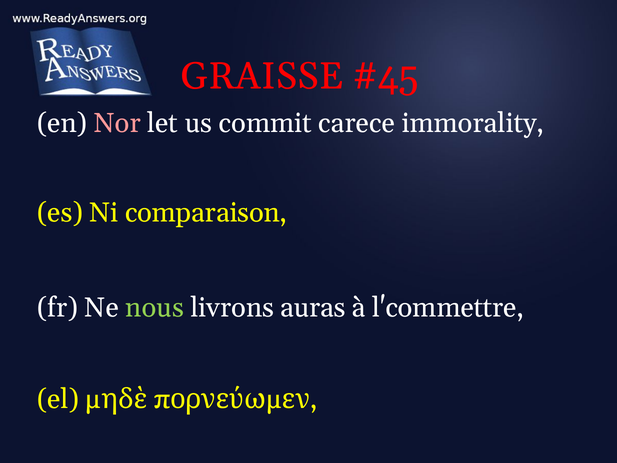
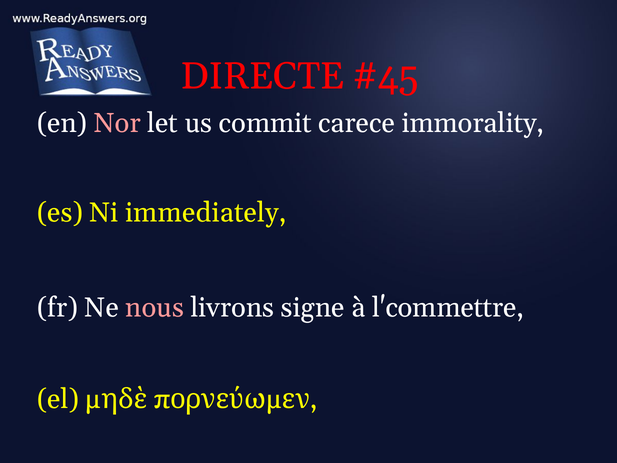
GRAISSE: GRAISSE -> DIRECTE
comparaison: comparaison -> immediately
nous colour: light green -> pink
auras: auras -> signe
